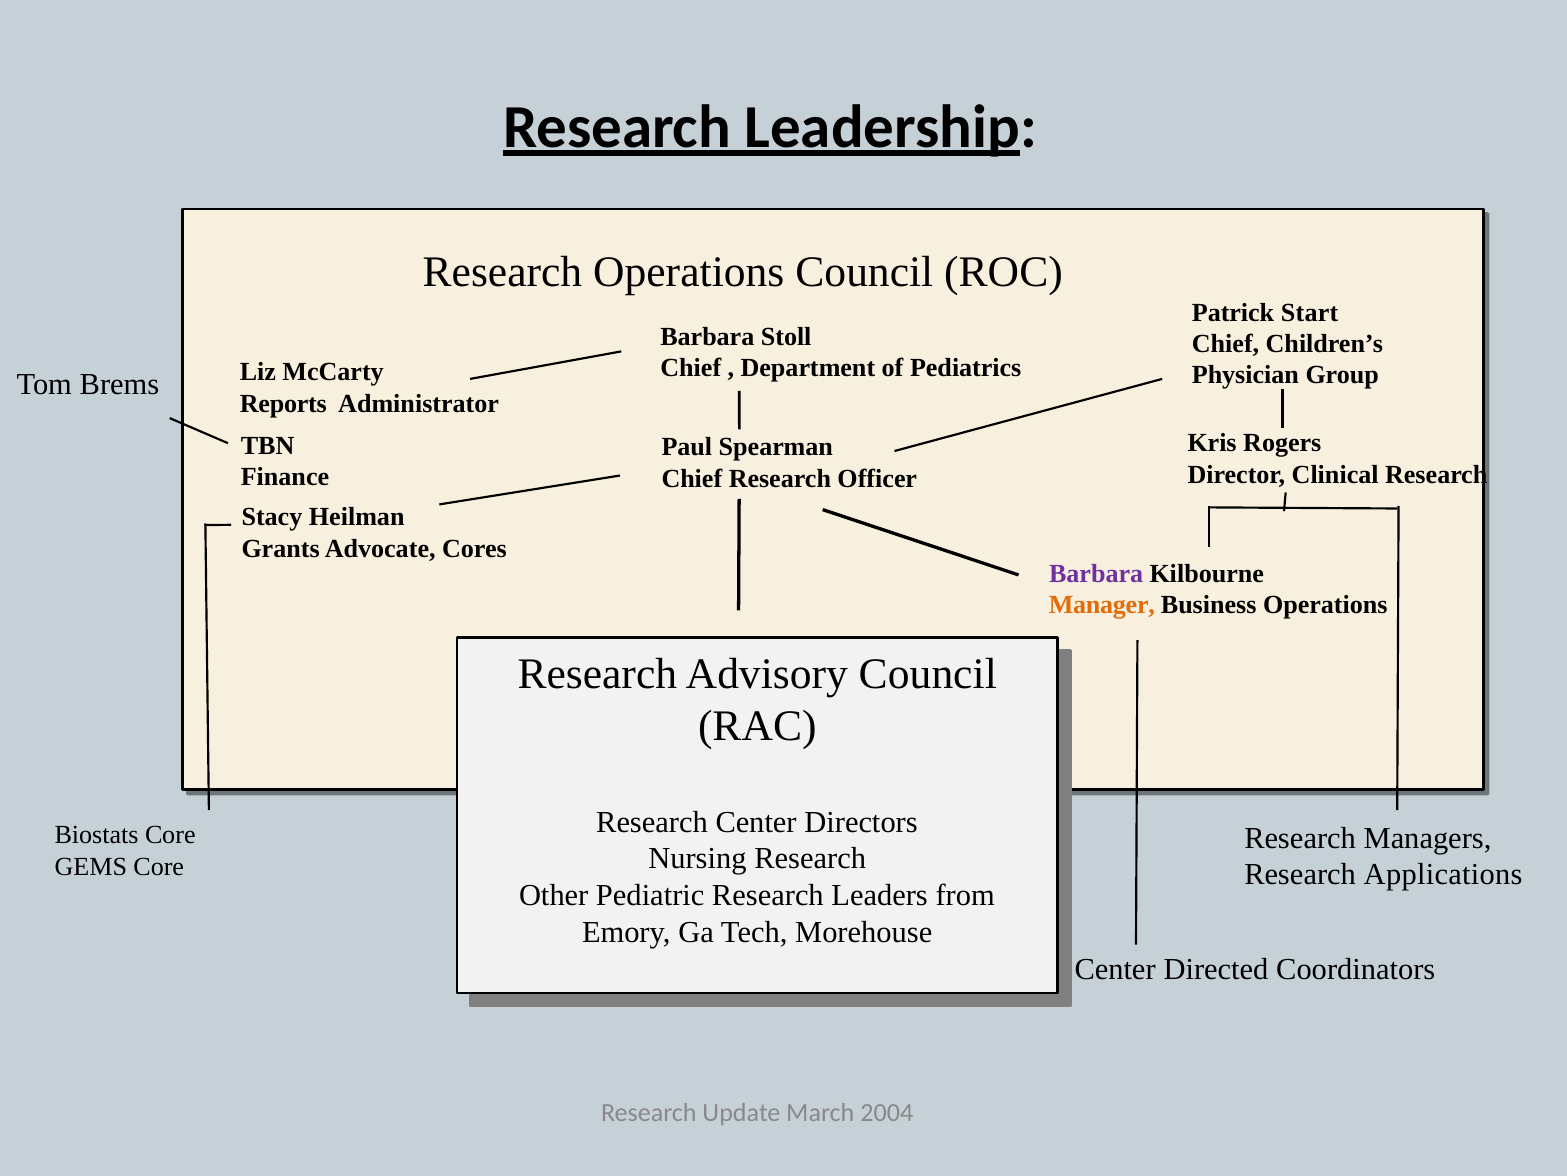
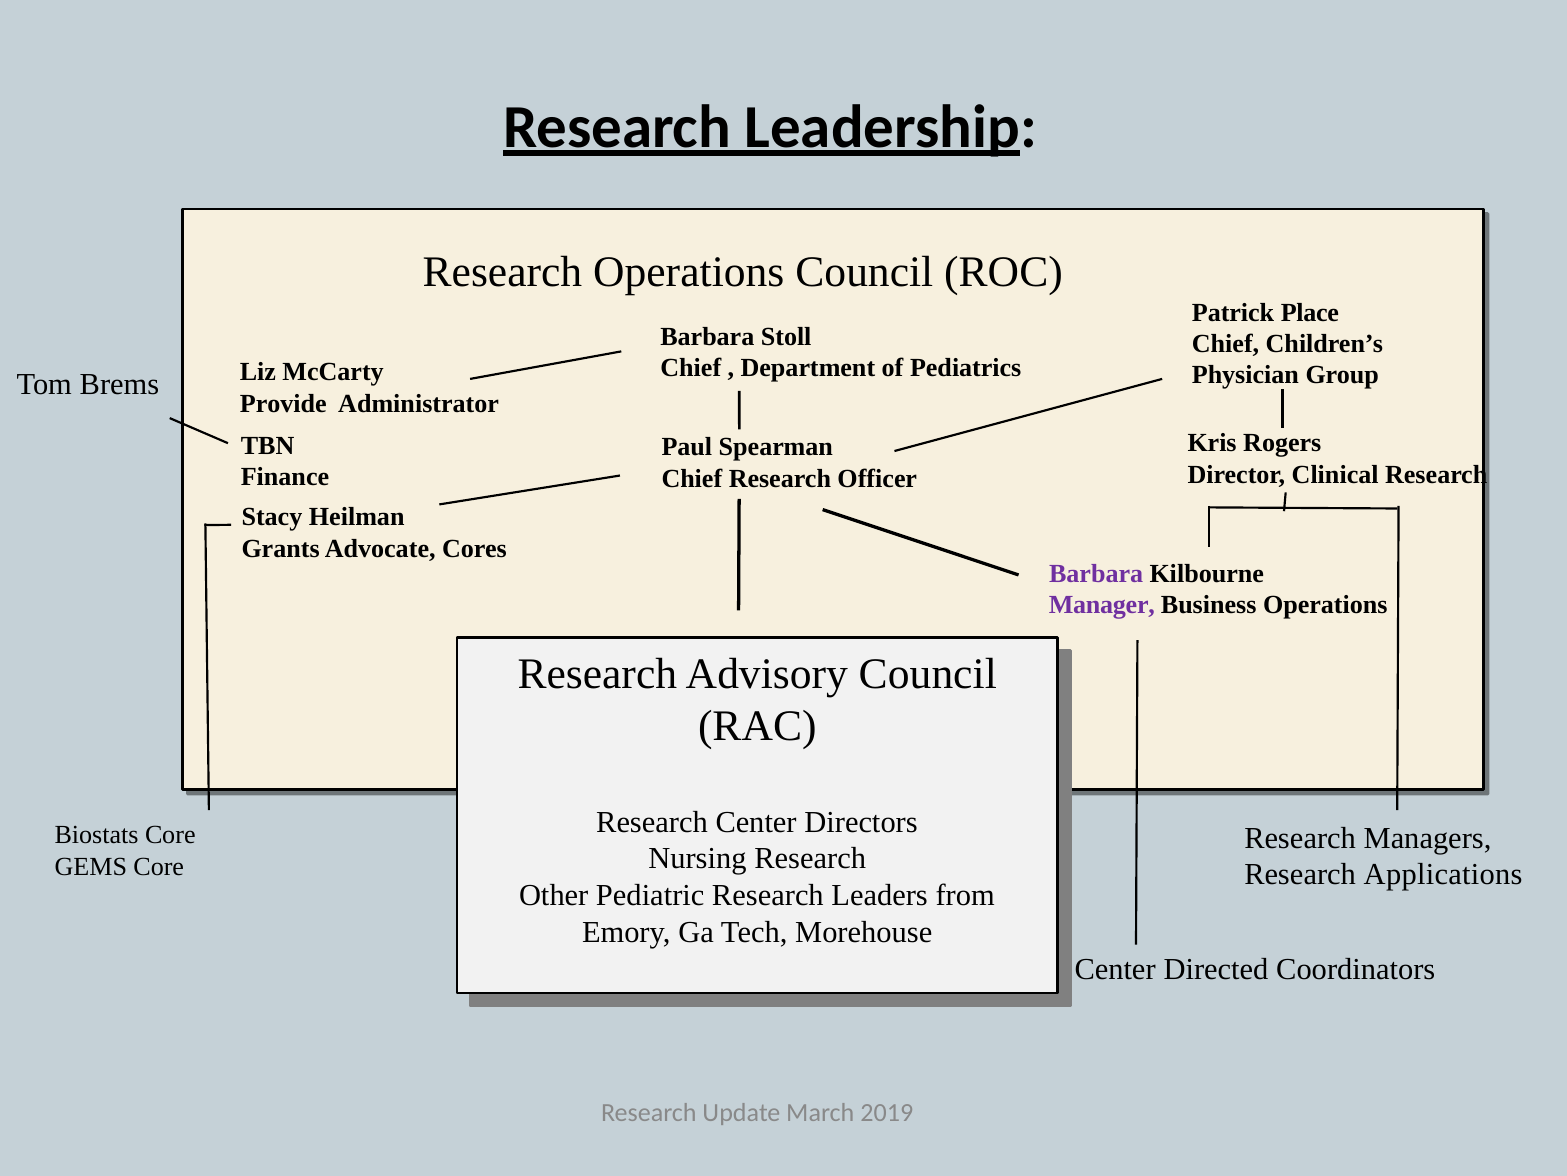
Start: Start -> Place
Reports: Reports -> Provide
Manager colour: orange -> purple
2004: 2004 -> 2019
